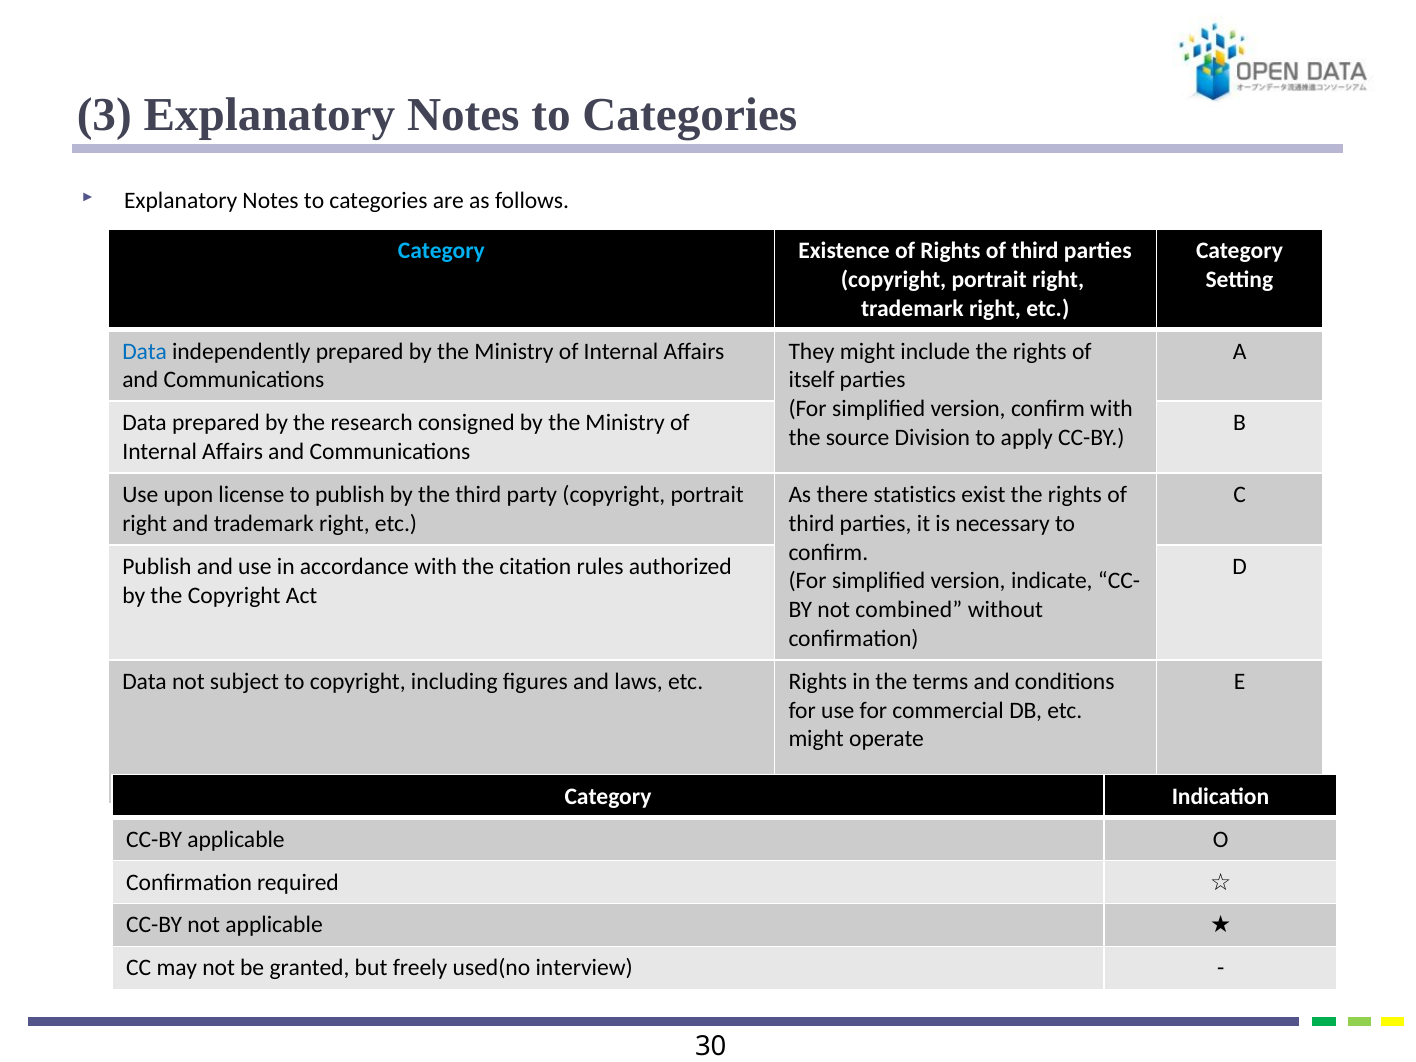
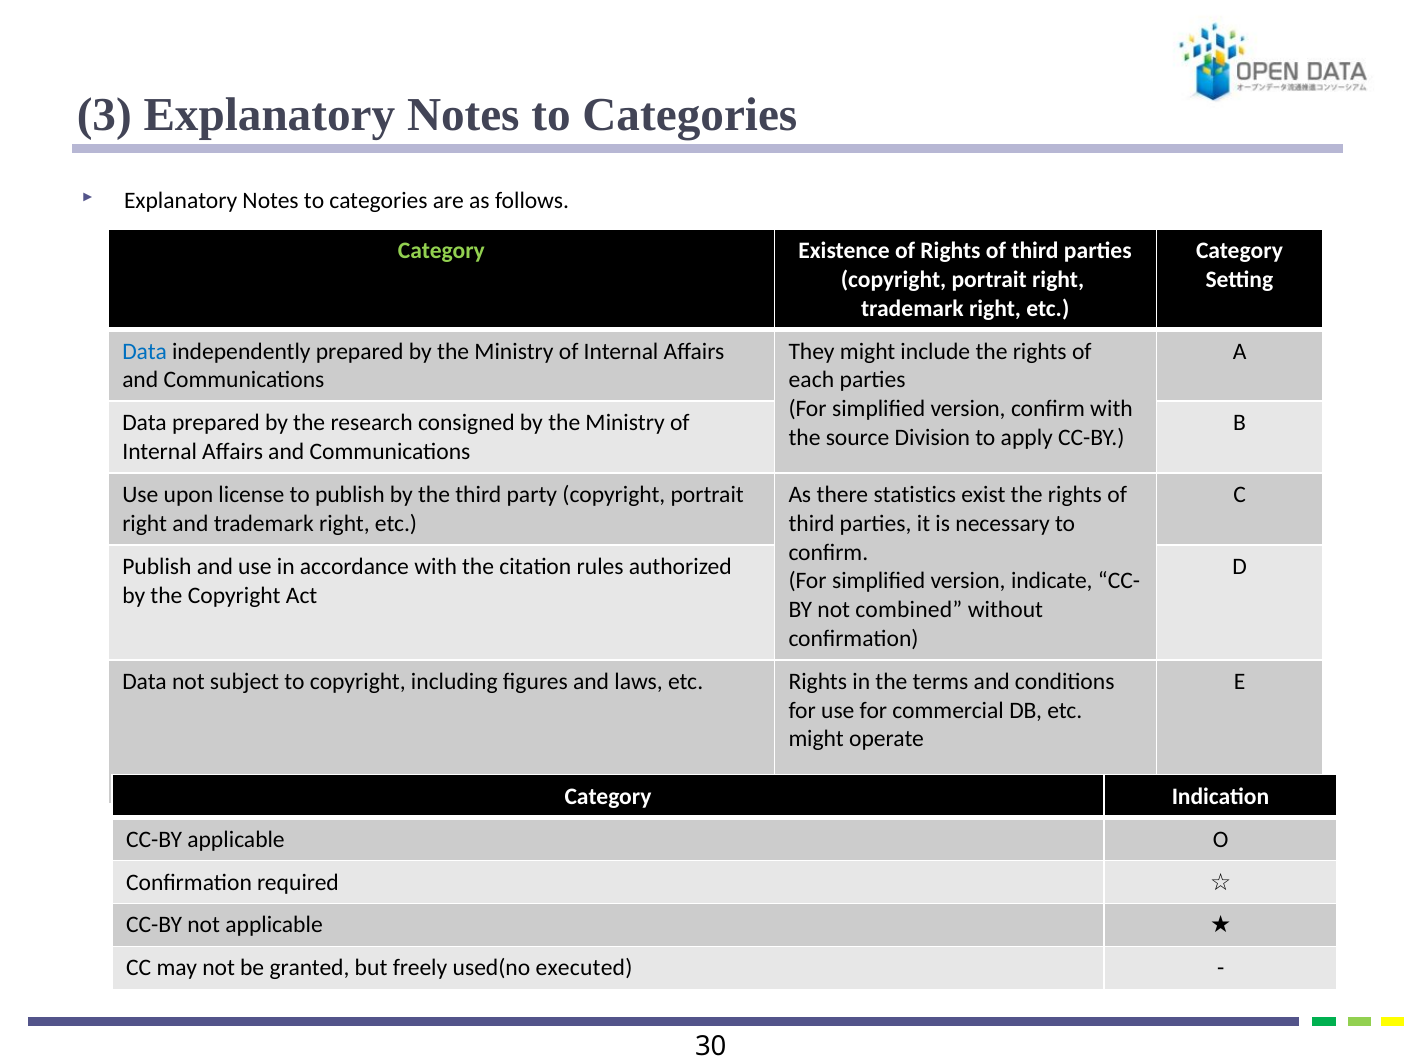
Category at (441, 251) colour: light blue -> light green
itself: itself -> each
interview: interview -> executed
